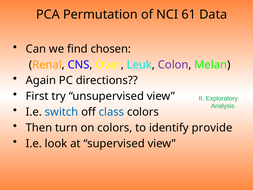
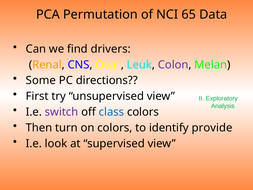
61: 61 -> 65
chosen: chosen -> drivers
Again: Again -> Some
switch colour: blue -> purple
